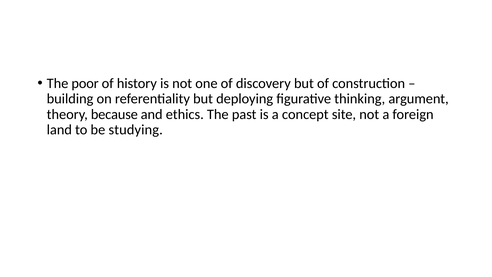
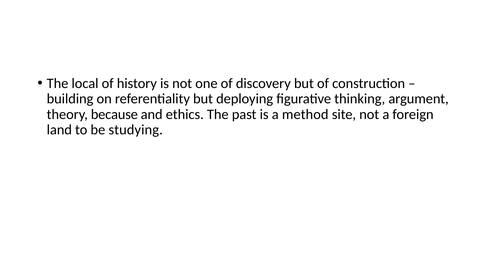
poor: poor -> local
concept: concept -> method
